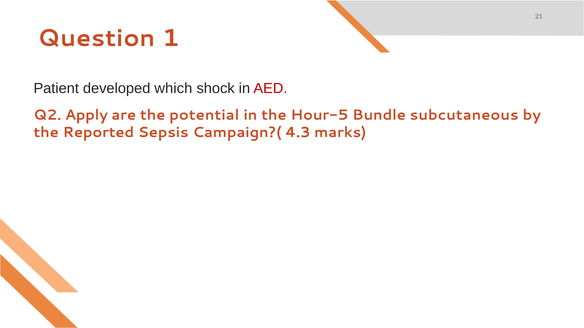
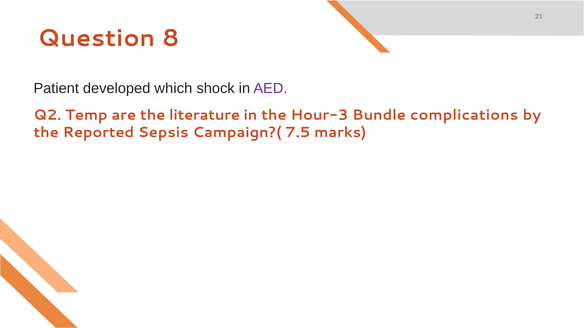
1: 1 -> 8
AED colour: red -> purple
Apply: Apply -> Temp
potential: potential -> literature
Hour-5: Hour-5 -> Hour-3
subcutaneous: subcutaneous -> complications
4.3: 4.3 -> 7.5
